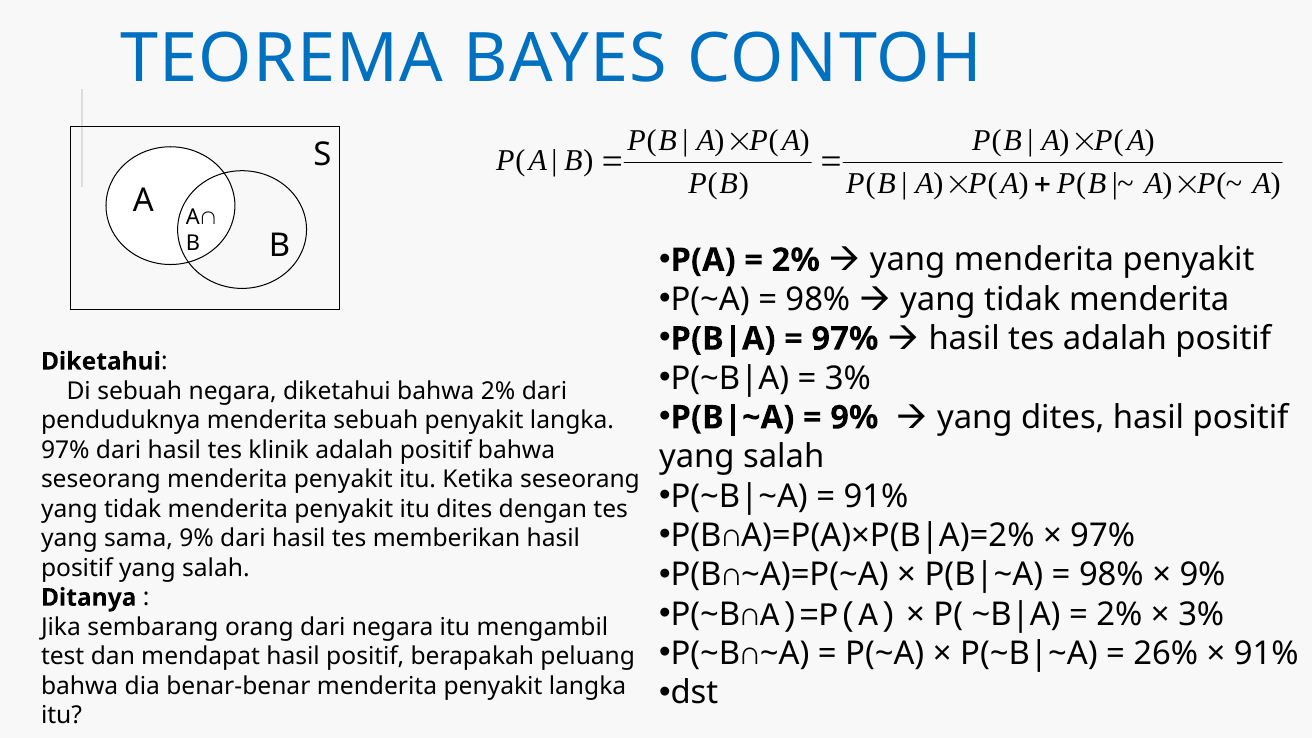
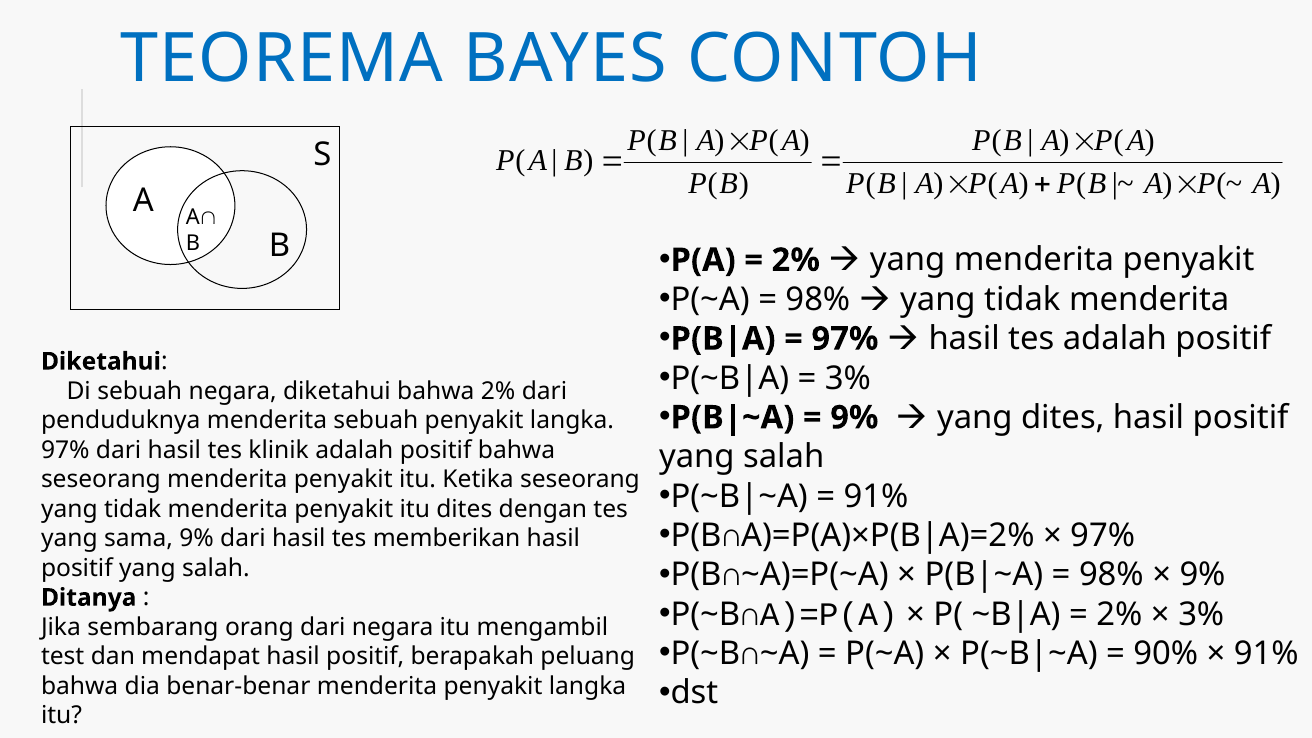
26%: 26% -> 90%
